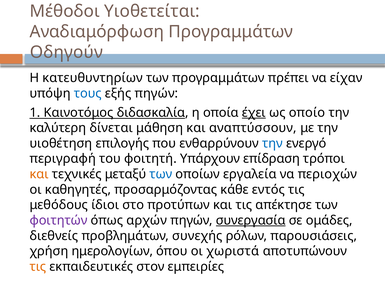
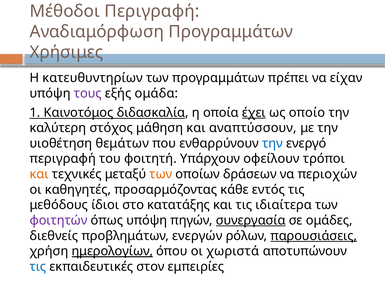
Μέθοδοι Υιοθετείται: Υιοθετείται -> Περιγραφή
Οδηγούν: Οδηγούν -> Χρήσιμες
τους colour: blue -> purple
εξής πηγών: πηγών -> ομάδα
δίνεται: δίνεται -> στόχος
επιλογής: επιλογής -> θεμάτων
επίδραση: επίδραση -> οφείλουν
των at (161, 174) colour: blue -> orange
εργαλεία: εργαλεία -> δράσεων
προτύπων: προτύπων -> κατατάξης
απέκτησε: απέκτησε -> ιδιαίτερα
όπως αρχών: αρχών -> υπόψη
συνεχής: συνεχής -> ενεργών
παρουσιάσεις underline: none -> present
ημερολογίων underline: none -> present
τις at (38, 266) colour: orange -> blue
